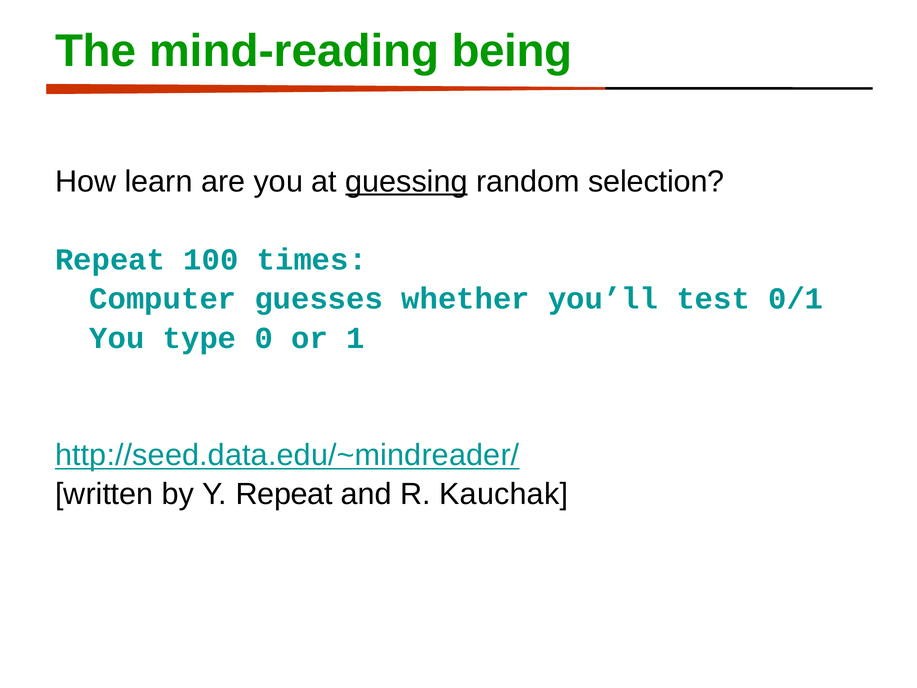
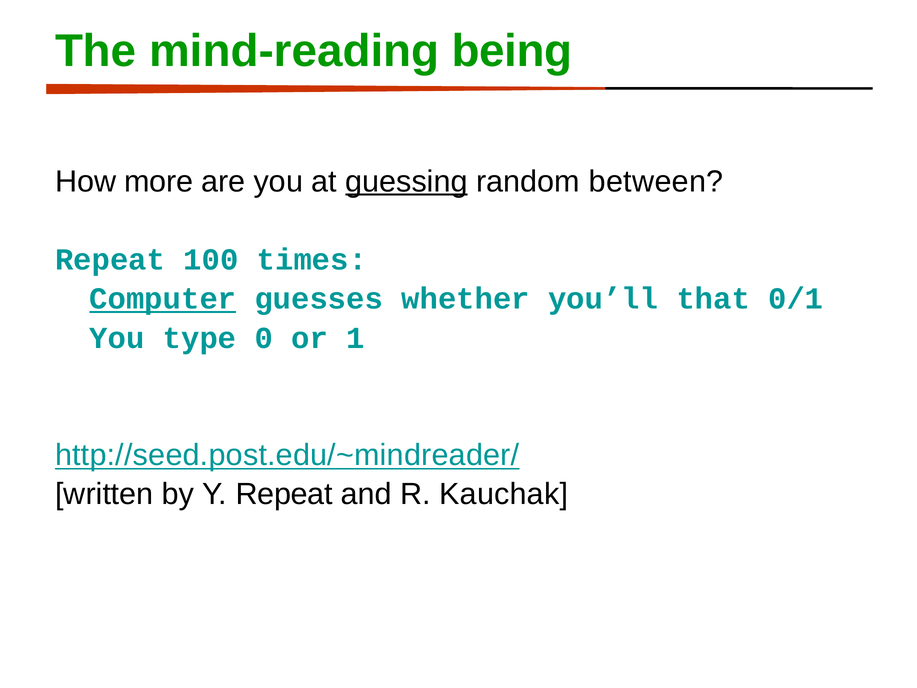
learn: learn -> more
selection: selection -> between
Computer underline: none -> present
test: test -> that
http://seed.data.edu/~mindreader/: http://seed.data.edu/~mindreader/ -> http://seed.post.edu/~mindreader/
